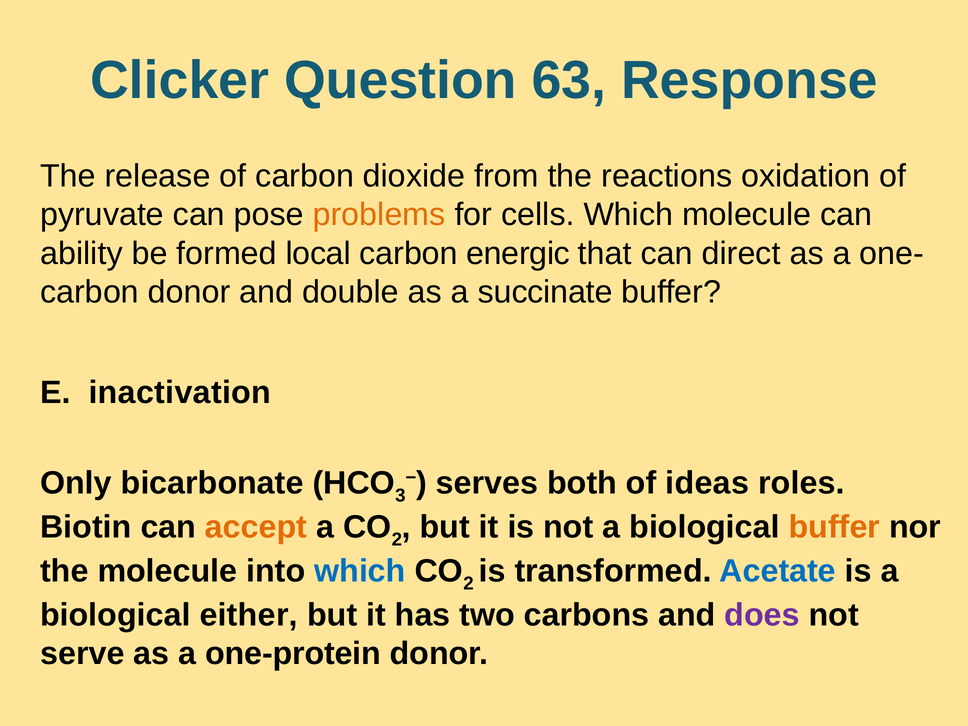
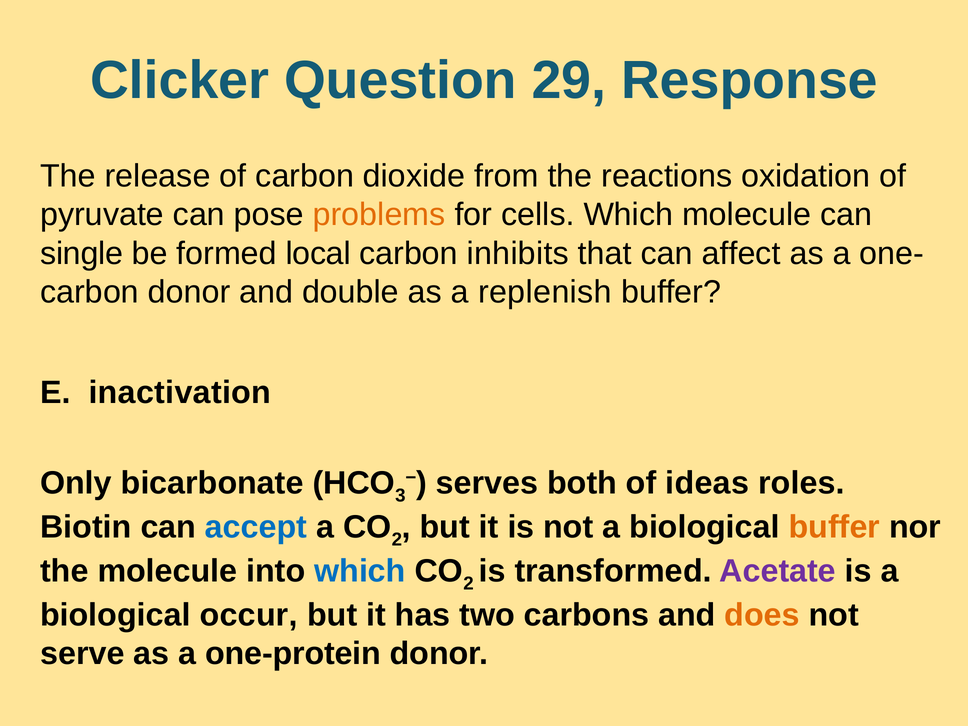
63: 63 -> 29
ability: ability -> single
energic: energic -> inhibits
direct: direct -> affect
succinate: succinate -> replenish
accept colour: orange -> blue
Acetate colour: blue -> purple
either: either -> occur
does colour: purple -> orange
